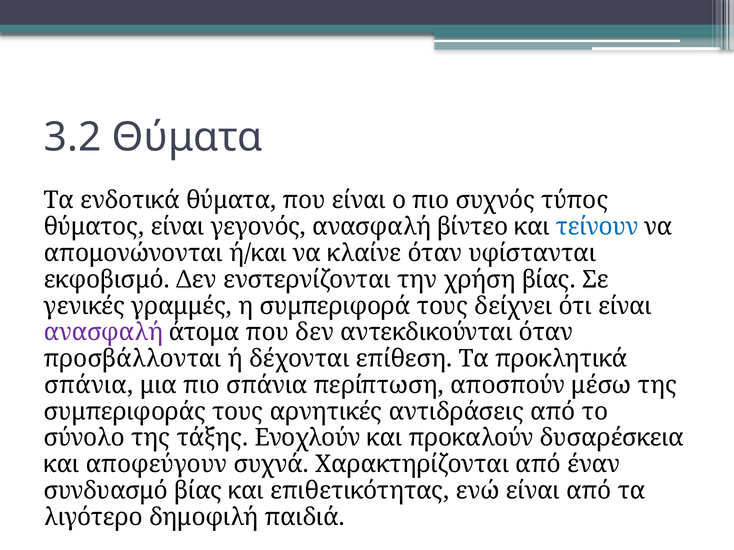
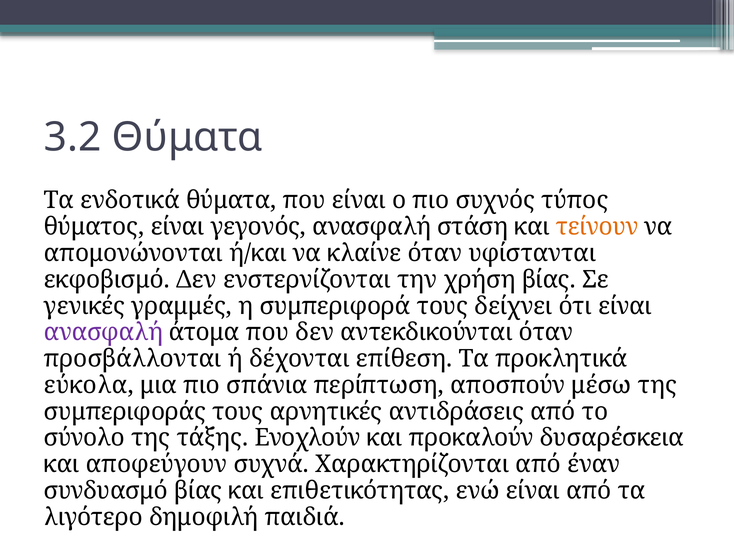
βίντεο: βίντεο -> στάση
τείνουν colour: blue -> orange
σπάνια at (89, 385): σπάνια -> εύκολα
